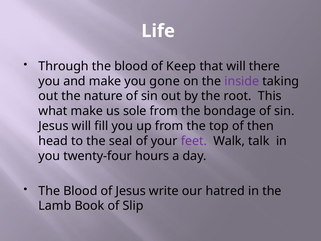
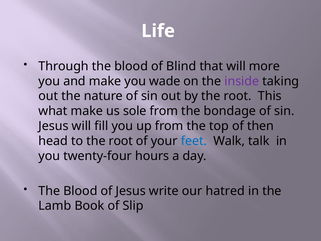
Keep: Keep -> Blind
there: there -> more
gone: gone -> wade
to the seal: seal -> root
feet colour: purple -> blue
